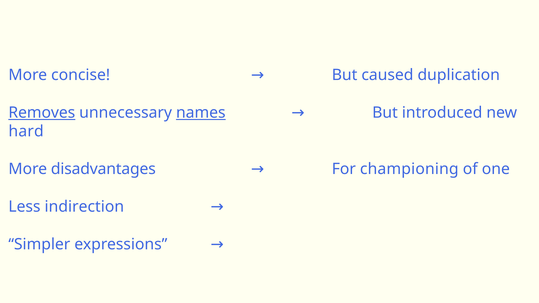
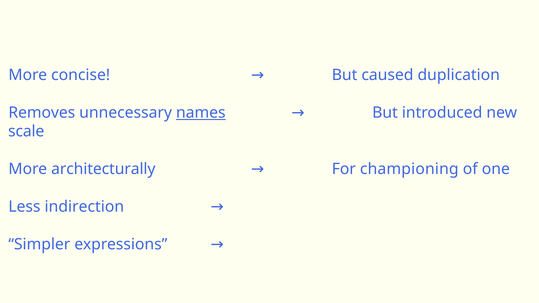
Removes underline: present -> none
hard: hard -> scale
disadvantages: disadvantages -> architecturally
